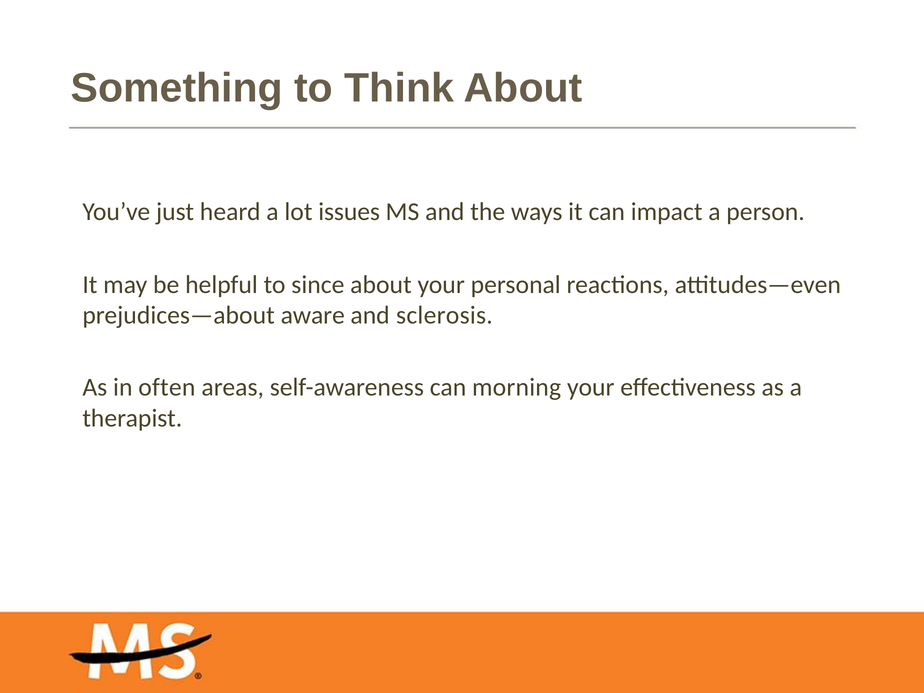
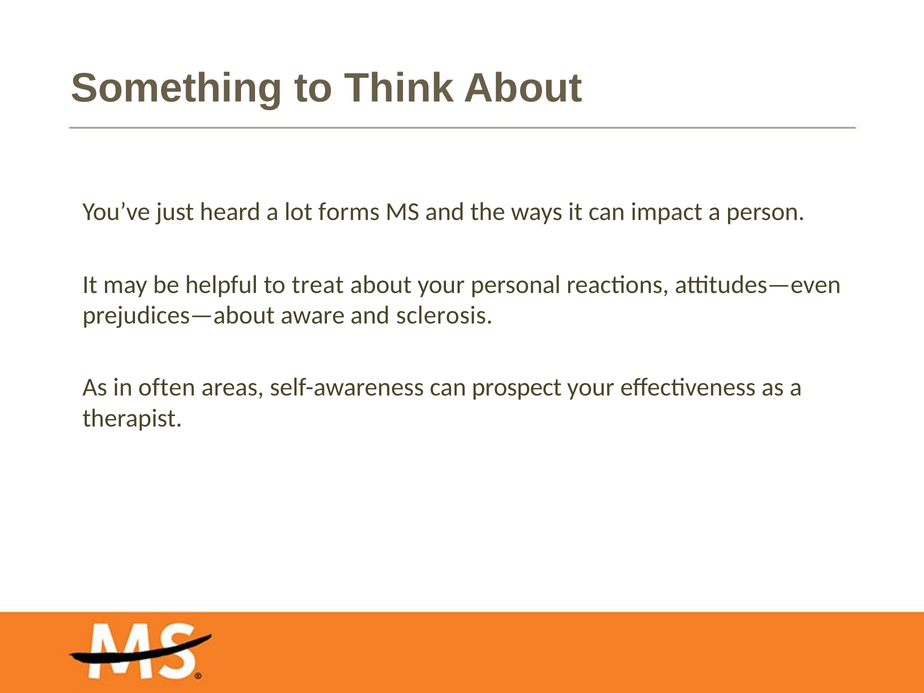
issues: issues -> forms
since: since -> treat
morning: morning -> prospect
